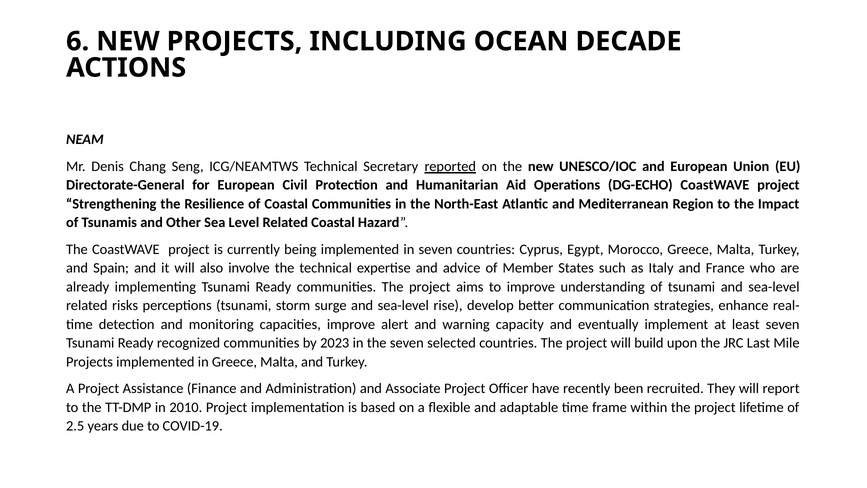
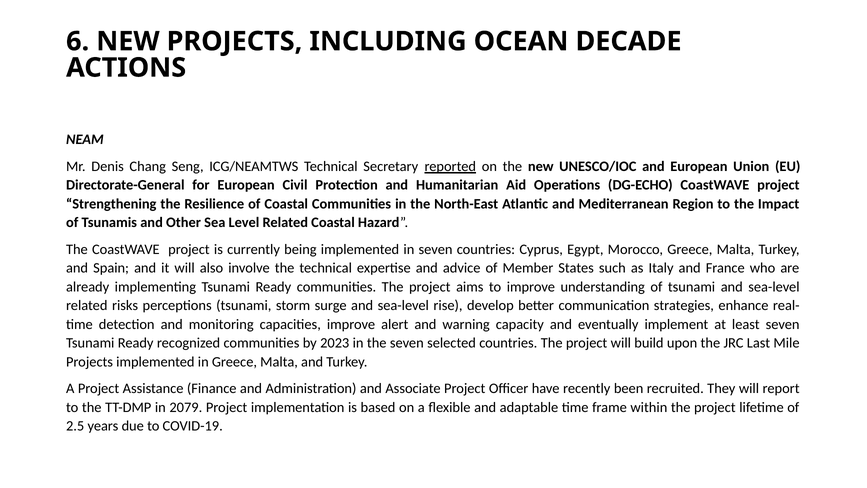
2010: 2010 -> 2079
